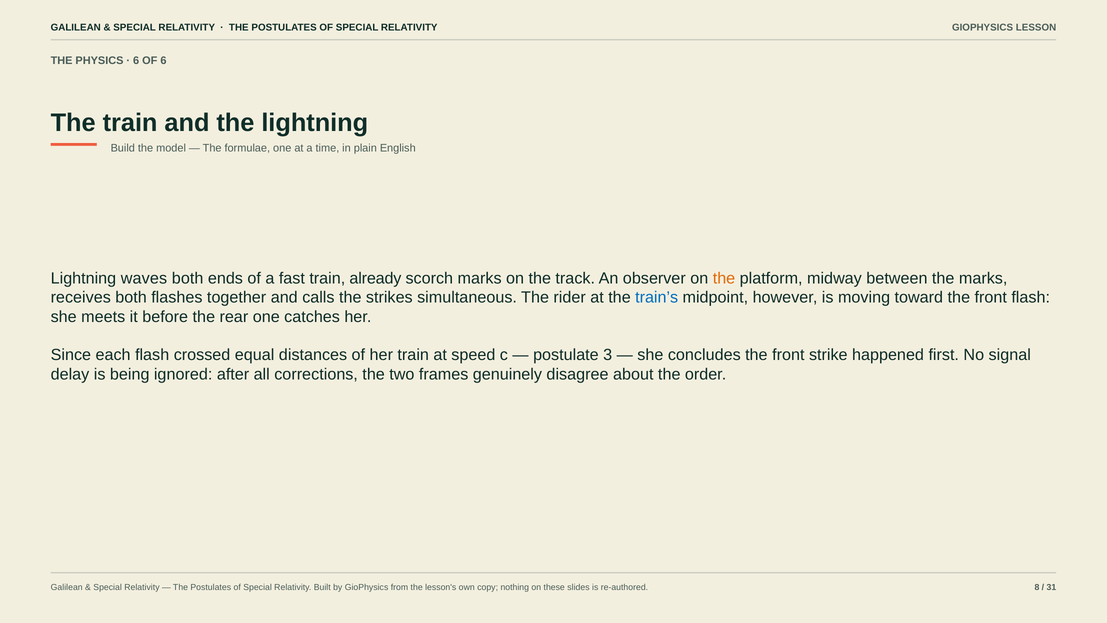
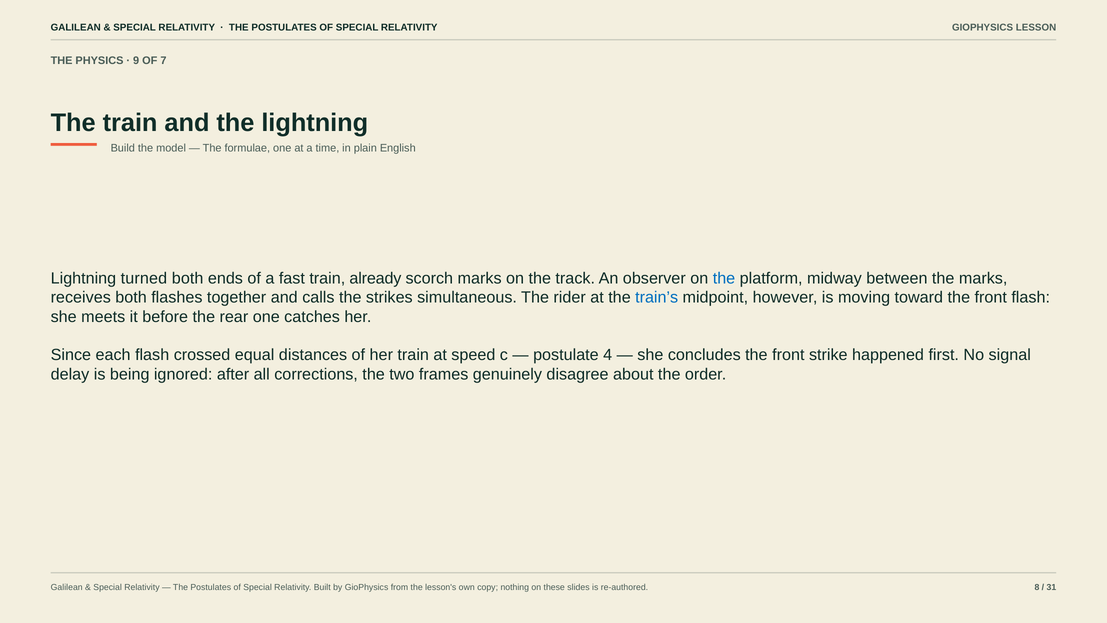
6 at (136, 60): 6 -> 9
OF 6: 6 -> 7
waves: waves -> turned
the at (724, 278) colour: orange -> blue
3: 3 -> 4
